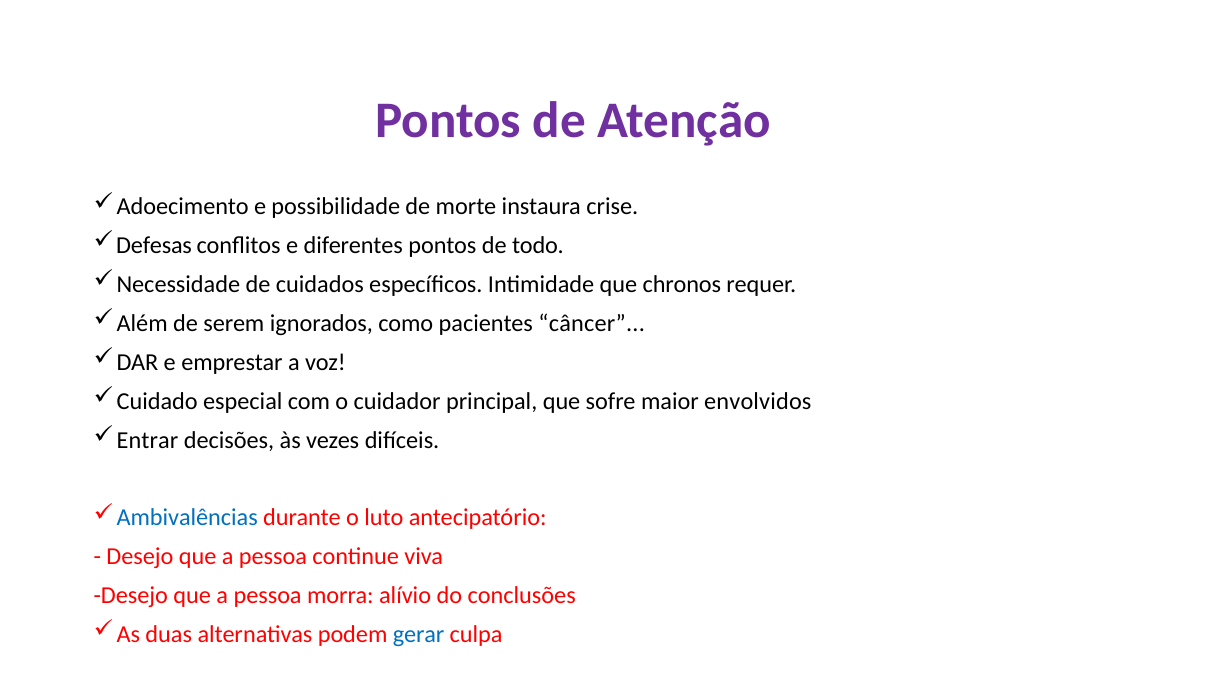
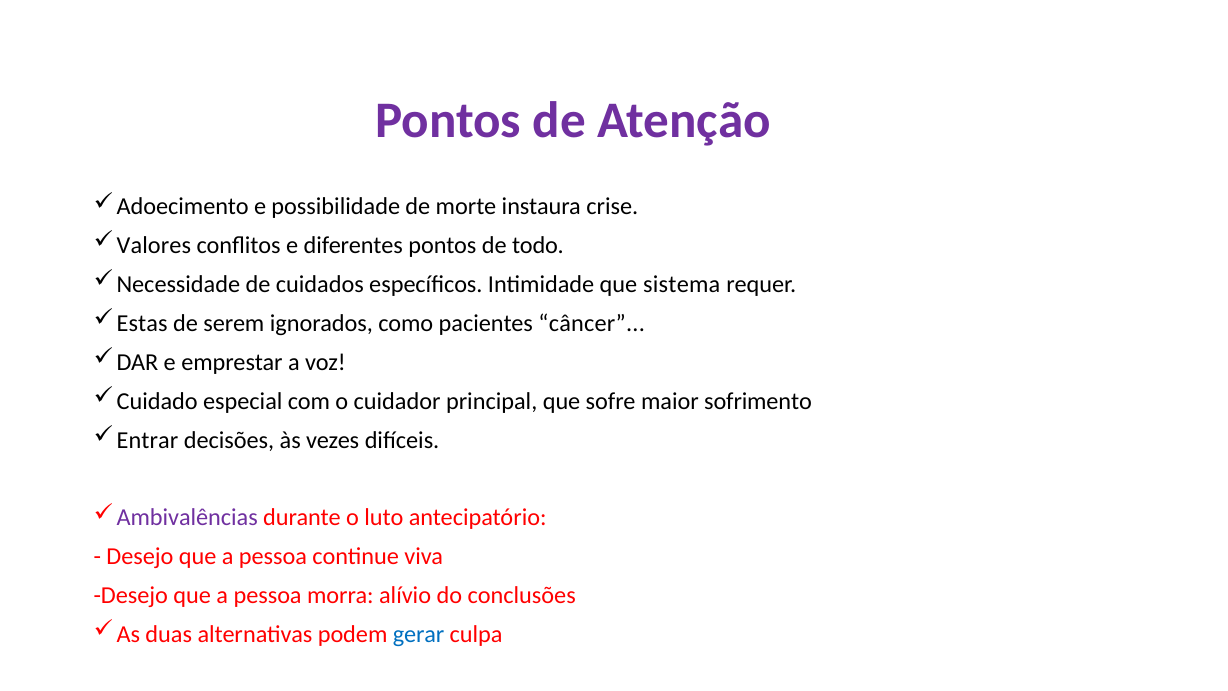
Defesas: Defesas -> Valores
chronos: chronos -> sistema
Além: Além -> Estas
envolvidos: envolvidos -> sofrimento
Ambivalências colour: blue -> purple
